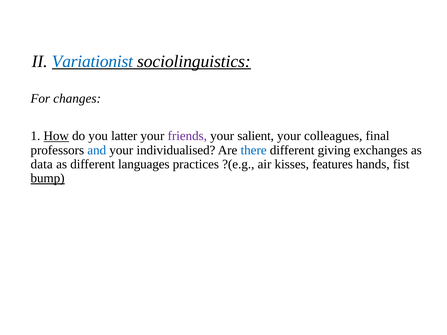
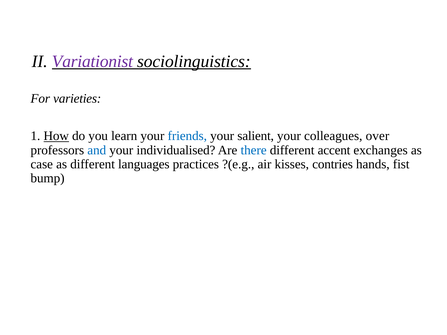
Variationist colour: blue -> purple
changes: changes -> varieties
latter: latter -> learn
friends colour: purple -> blue
final: final -> over
giving: giving -> accent
data: data -> case
features: features -> contries
bump underline: present -> none
